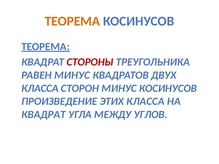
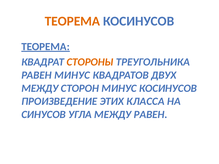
СТОРОНЫ colour: red -> orange
КЛАССА at (40, 88): КЛАССА -> МЕЖДУ
КВАДРАТ at (44, 115): КВАДРАТ -> СИНУСОВ
МЕЖДУ УГЛОВ: УГЛОВ -> РАВЕН
